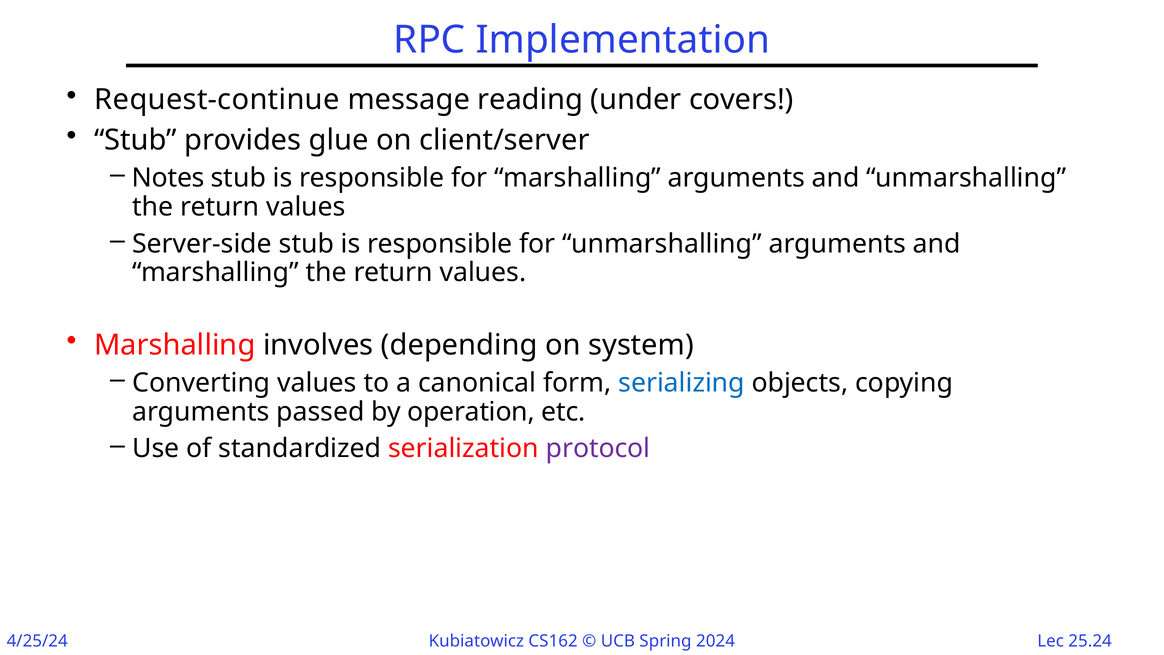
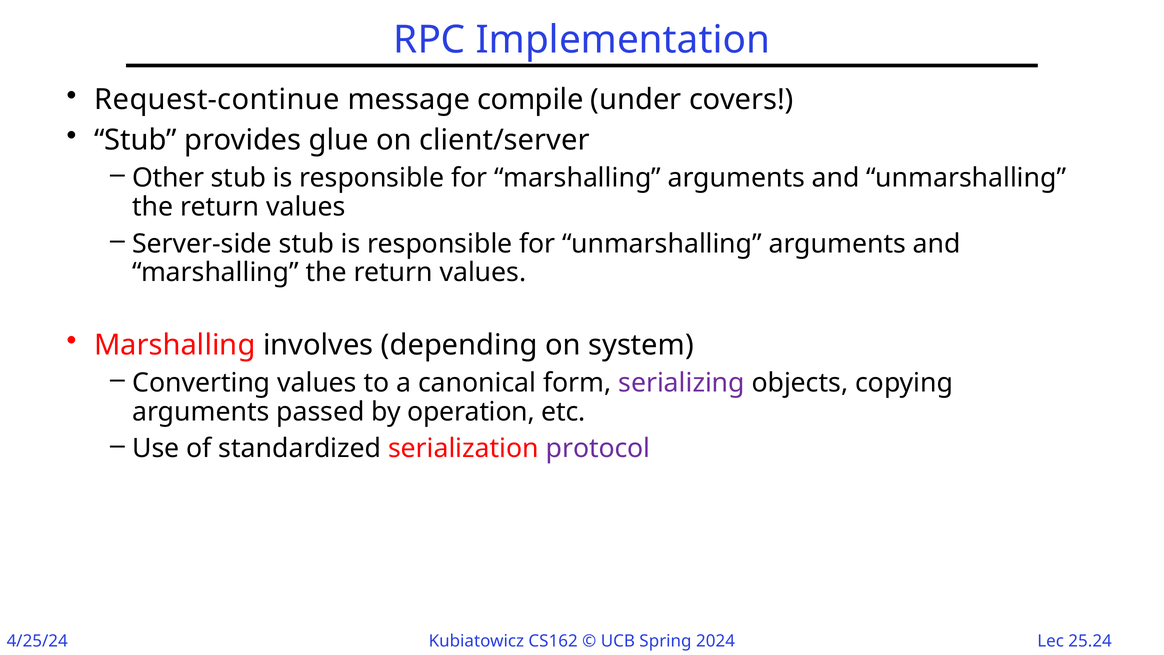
reading: reading -> compile
Notes: Notes -> Other
serializing colour: blue -> purple
